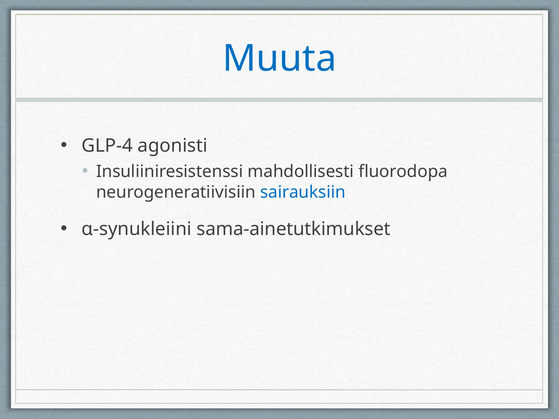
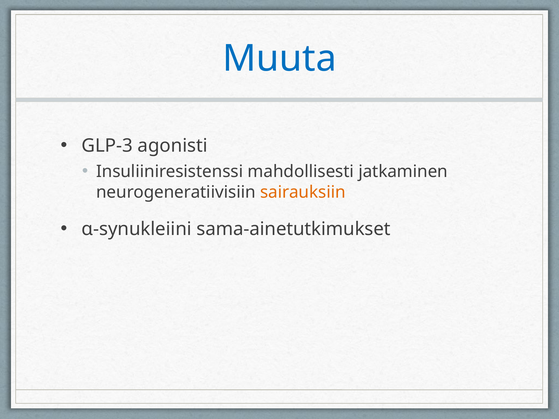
GLP-4: GLP-4 -> GLP-3
fluorodopa: fluorodopa -> jatkaminen
sairauksiin colour: blue -> orange
